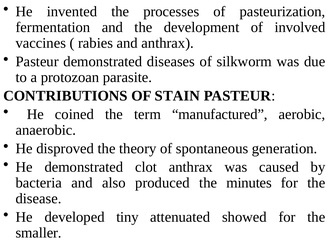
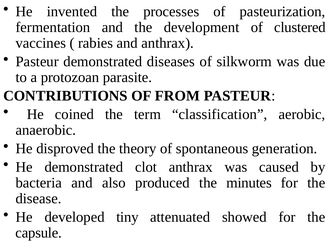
involved: involved -> clustered
STAIN: STAIN -> FROM
manufactured: manufactured -> classification
smaller: smaller -> capsule
